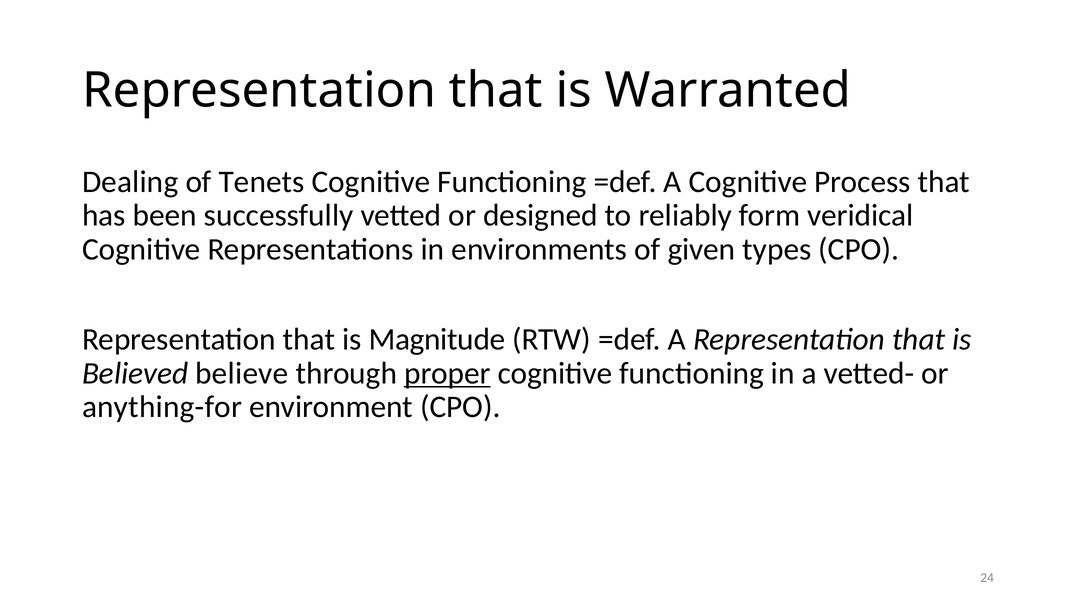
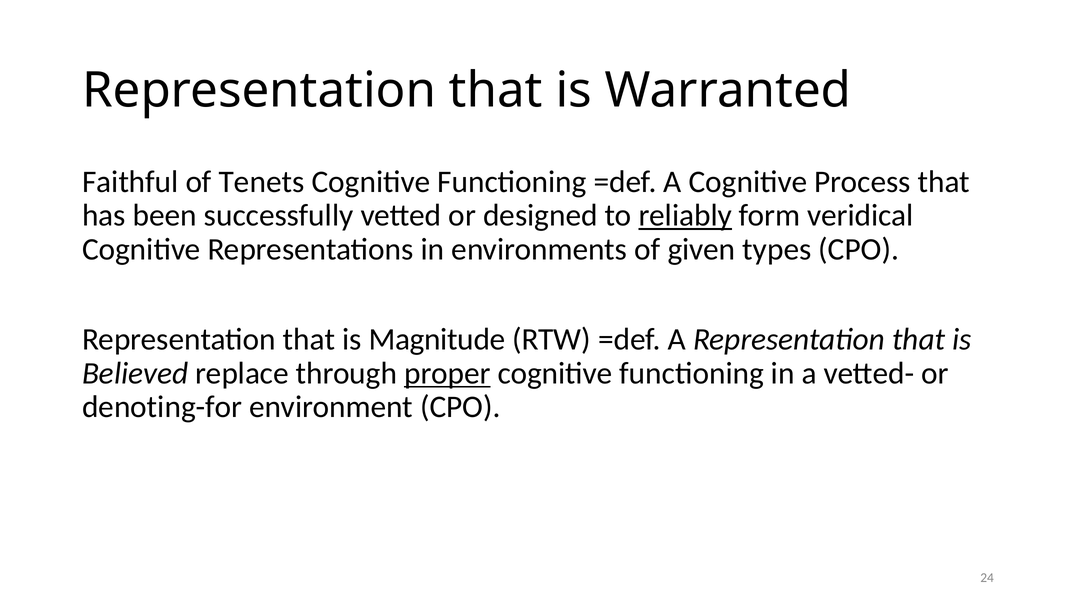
Dealing: Dealing -> Faithful
reliably underline: none -> present
believe: believe -> replace
anything-for: anything-for -> denoting-for
